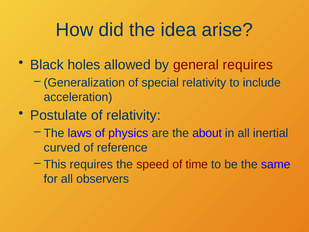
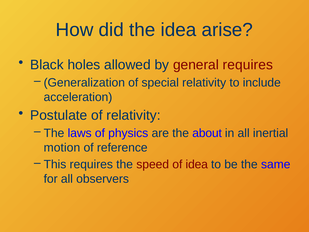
curved: curved -> motion
of time: time -> idea
